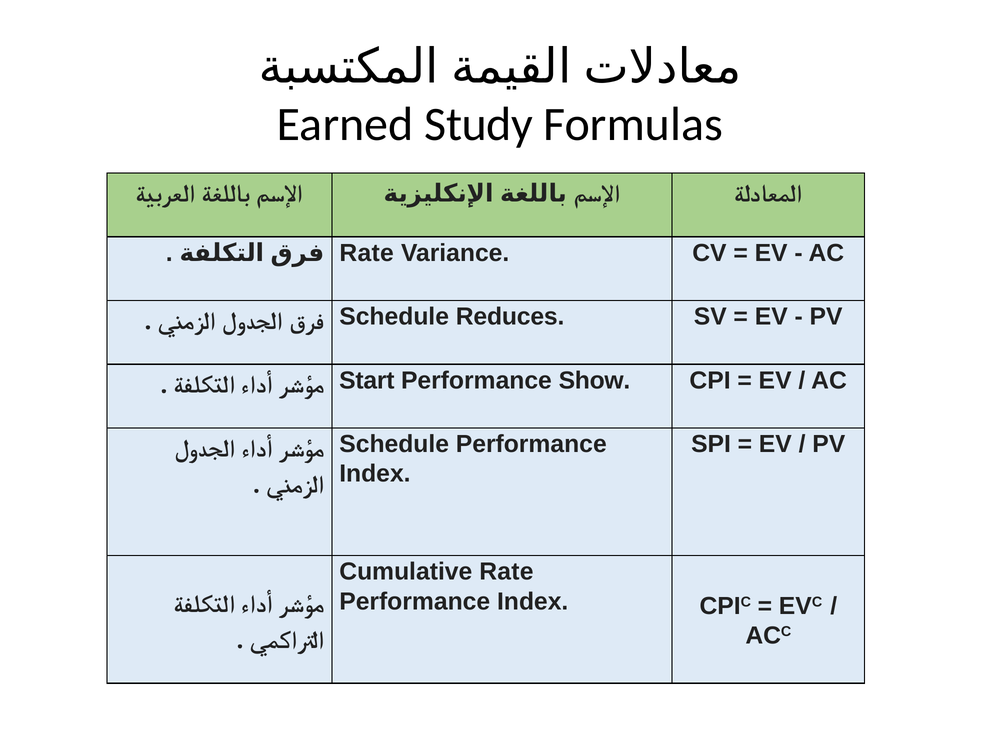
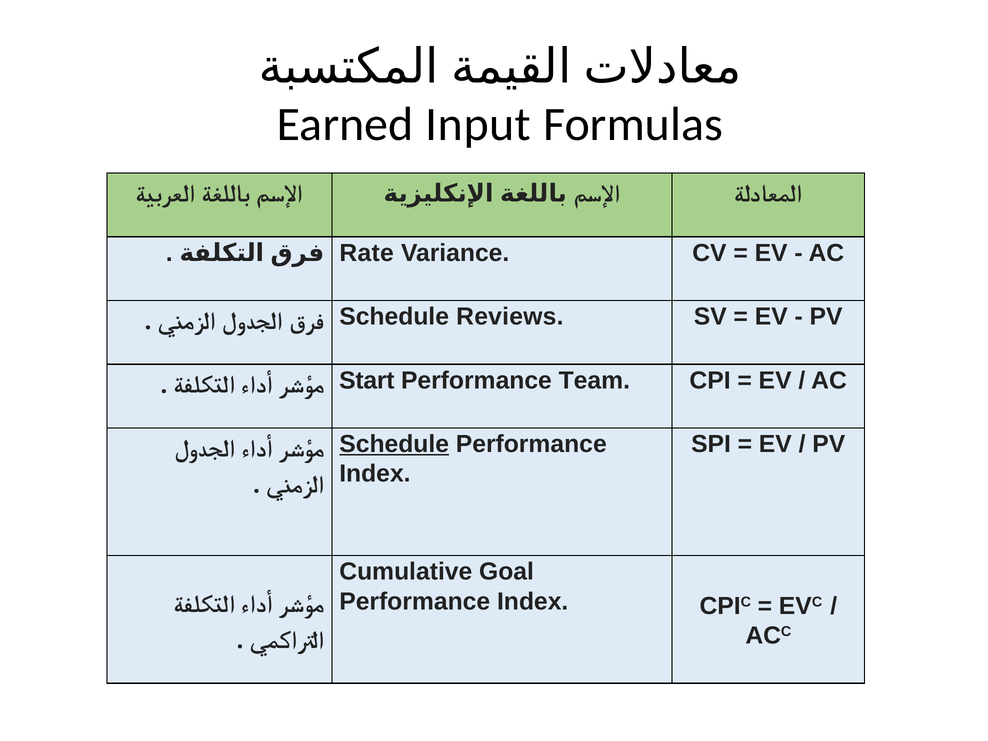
Study: Study -> Input
Reduces: Reduces -> Reviews
Show: Show -> Team
Schedule at (394, 444) underline: none -> present
Cumulative Rate: Rate -> Goal
